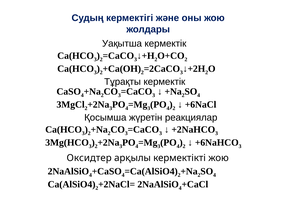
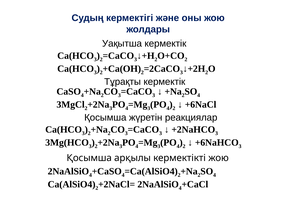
Оксидтер at (89, 158): Оксидтер -> Қосымша
